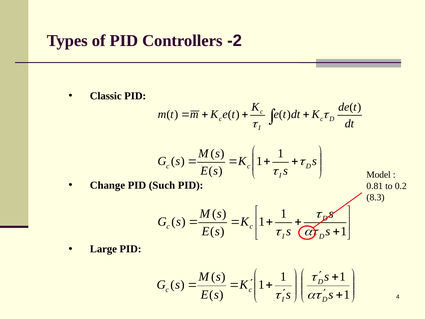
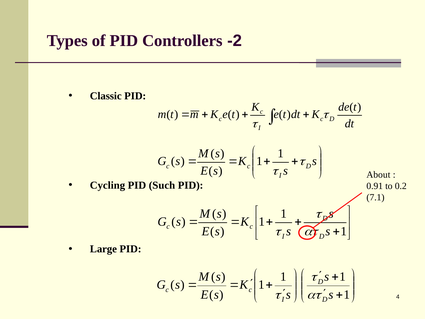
Model: Model -> About
Change: Change -> Cycling
0.81: 0.81 -> 0.91
8.3: 8.3 -> 7.1
